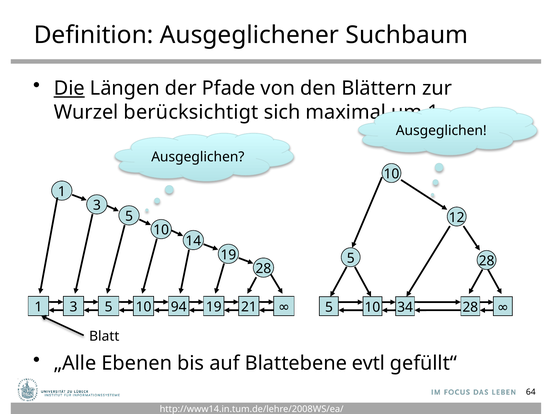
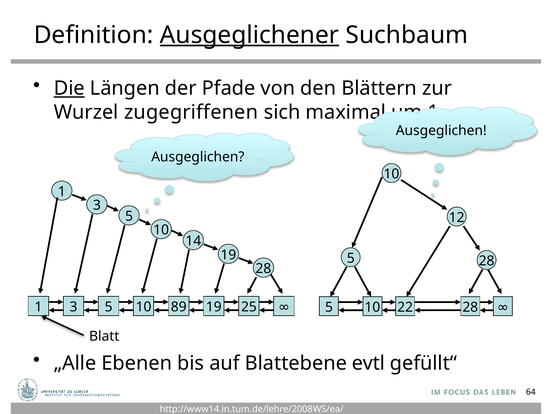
Ausgeglichener underline: none -> present
berücksichtigt: berücksichtigt -> zugegriffenen
94: 94 -> 89
21: 21 -> 25
34: 34 -> 22
